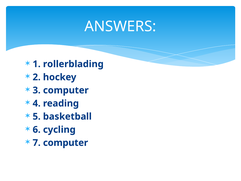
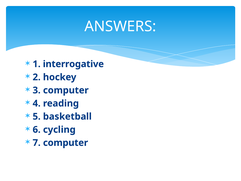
rollerblading: rollerblading -> interrogative
